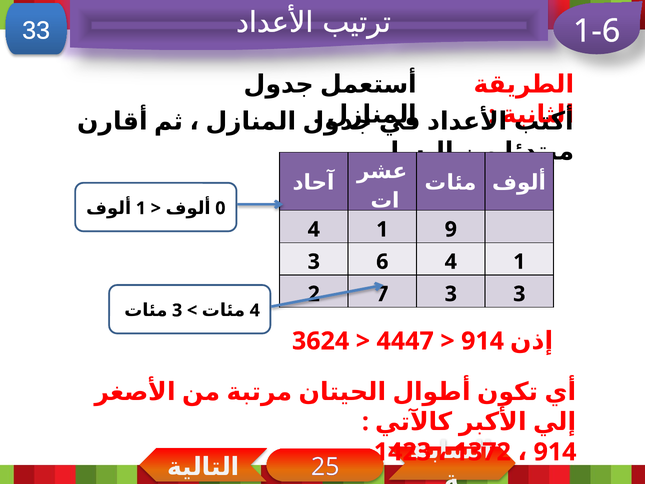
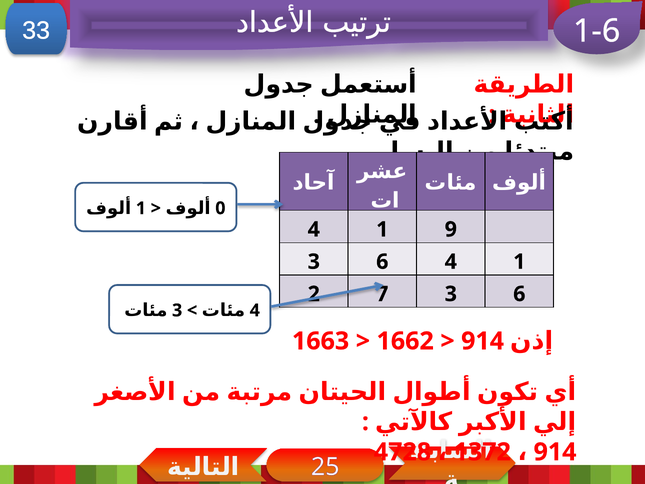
3 at (519, 294): 3 -> 6
3624: 3624 -> 1663
4447: 4447 -> 1662
1423: 1423 -> 4728
